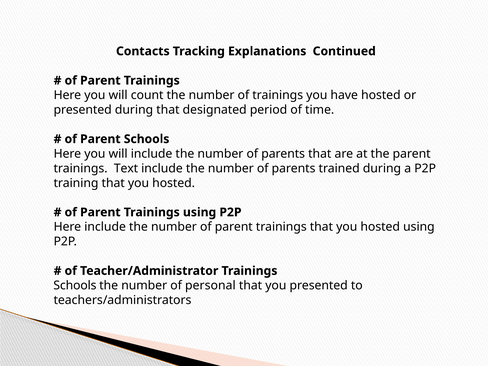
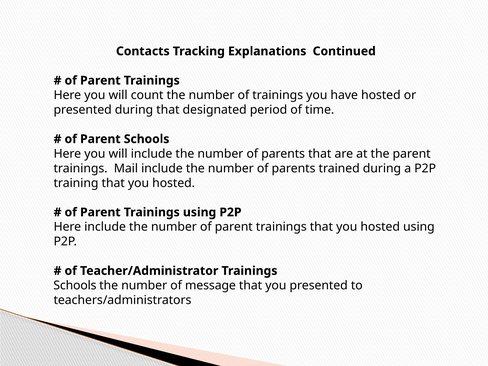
Text: Text -> Mail
personal: personal -> message
